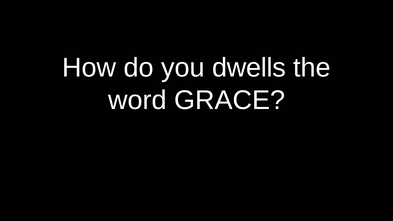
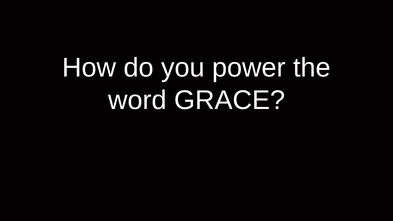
dwells: dwells -> power
